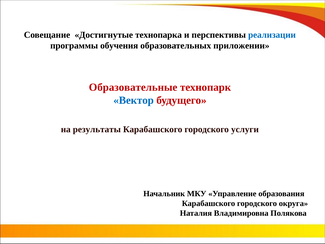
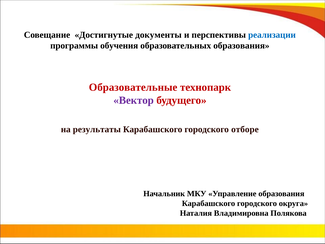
технопарка: технопарка -> документы
образовательных приложении: приложении -> образования
Вектор colour: blue -> purple
услуги: услуги -> отборе
